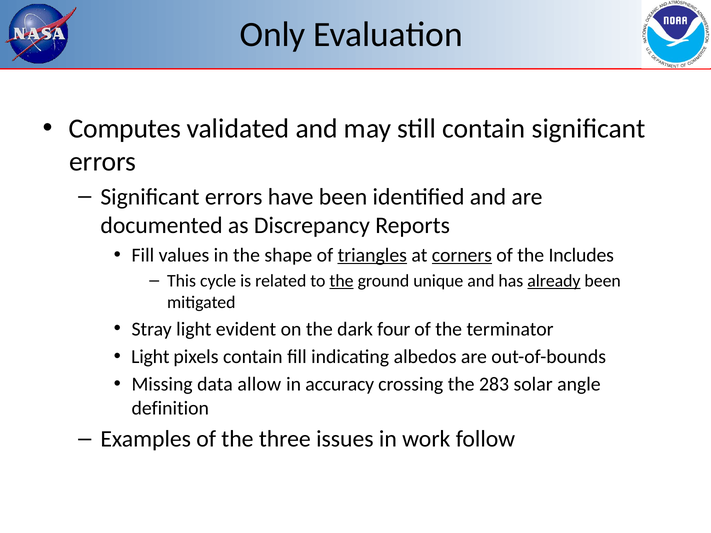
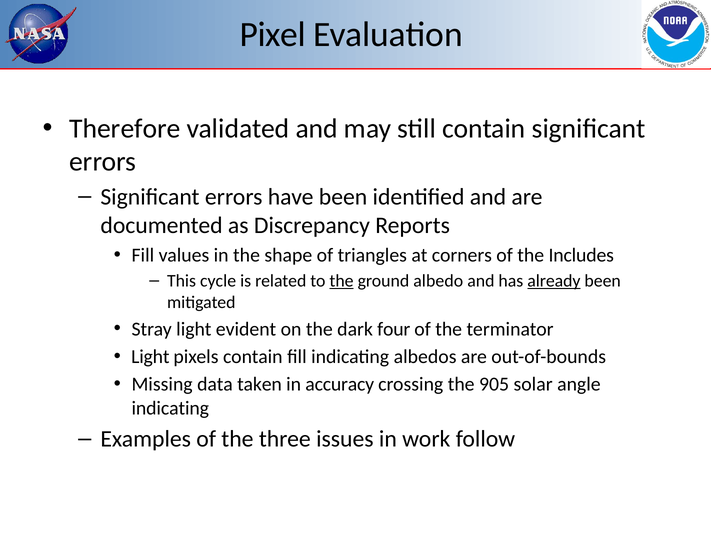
Only: Only -> Pixel
Computes: Computes -> Therefore
triangles underline: present -> none
corners underline: present -> none
unique: unique -> albedo
allow: allow -> taken
283: 283 -> 905
definition at (170, 408): definition -> indicating
